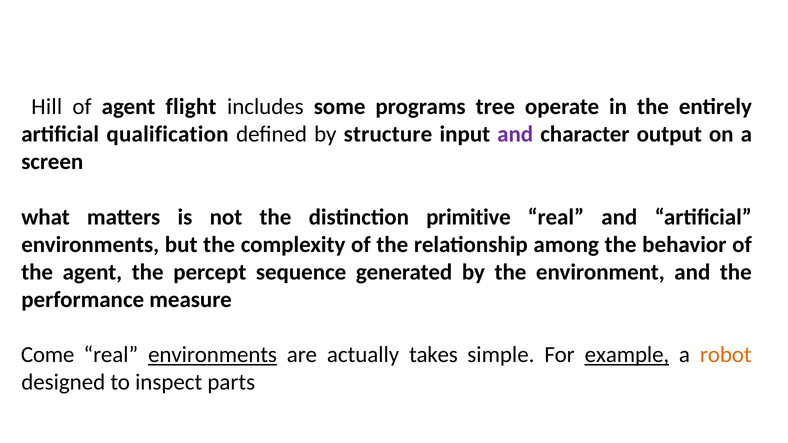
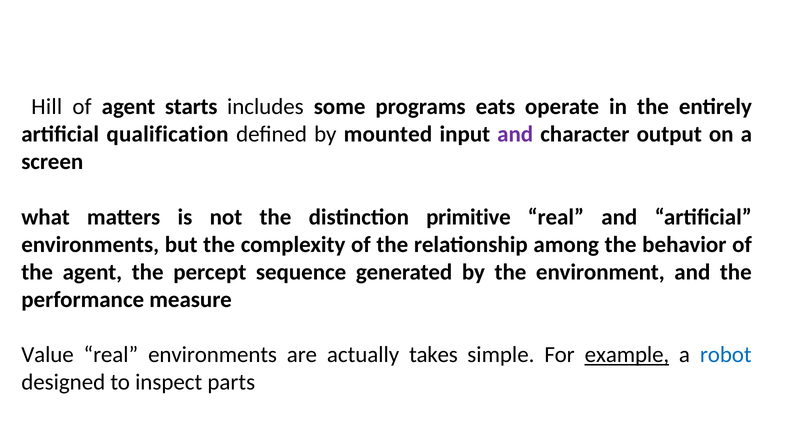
flight: flight -> starts
tree: tree -> eats
structure: structure -> mounted
Come: Come -> Value
environments at (213, 355) underline: present -> none
robot colour: orange -> blue
